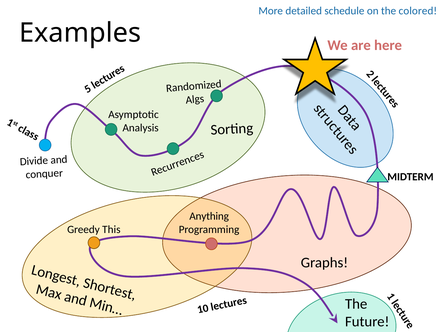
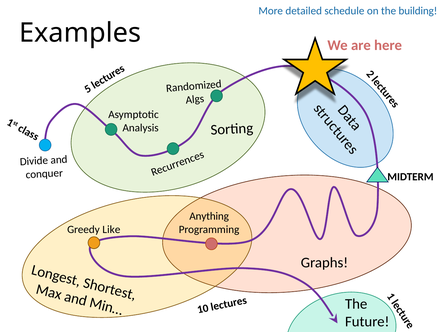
colored: colored -> building
This: This -> Like
